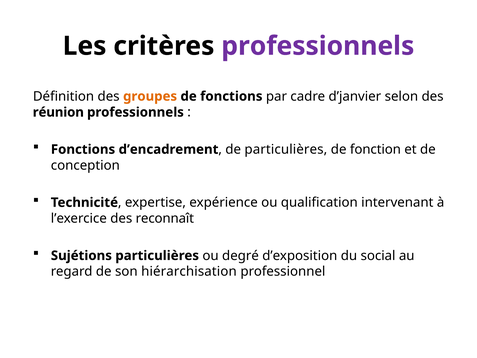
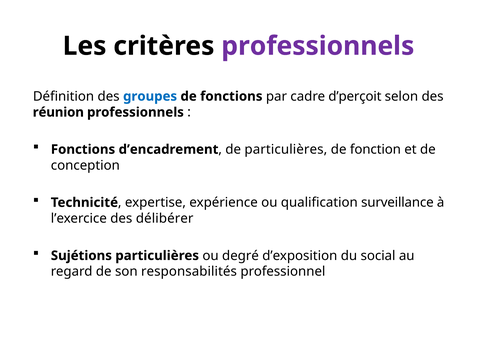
groupes colour: orange -> blue
d’janvier: d’janvier -> d’perçoit
intervenant: intervenant -> surveillance
reconnaît: reconnaît -> délibérer
hiérarchisation: hiérarchisation -> responsabilités
